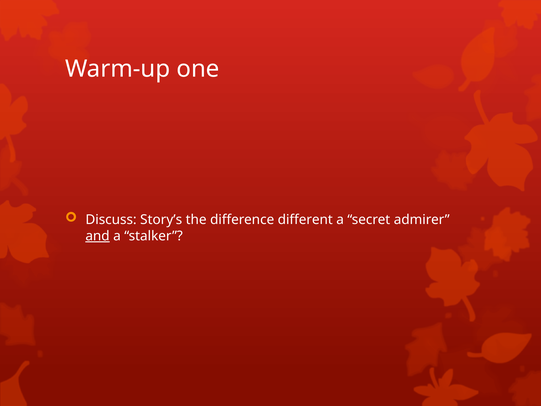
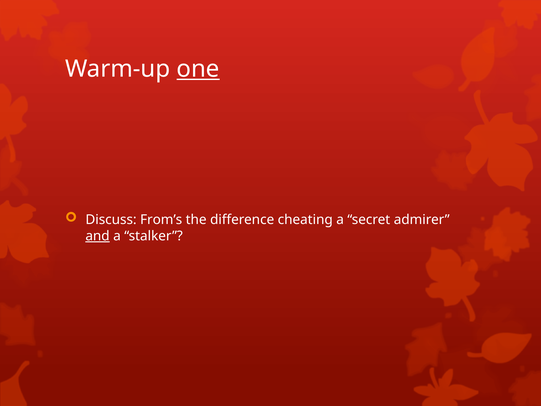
one underline: none -> present
Story’s: Story’s -> From’s
different: different -> cheating
